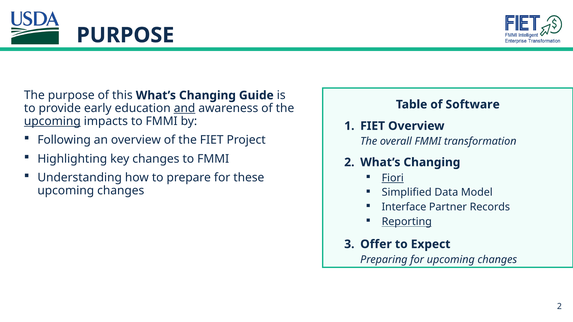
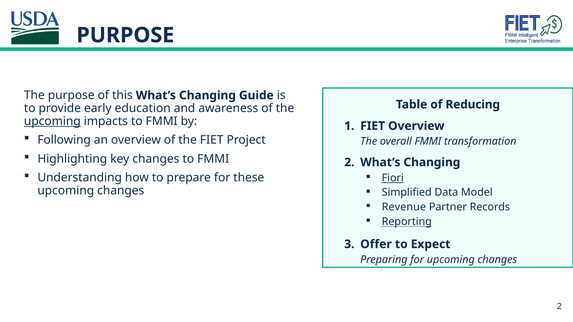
Software: Software -> Reducing
and underline: present -> none
Interface: Interface -> Revenue
